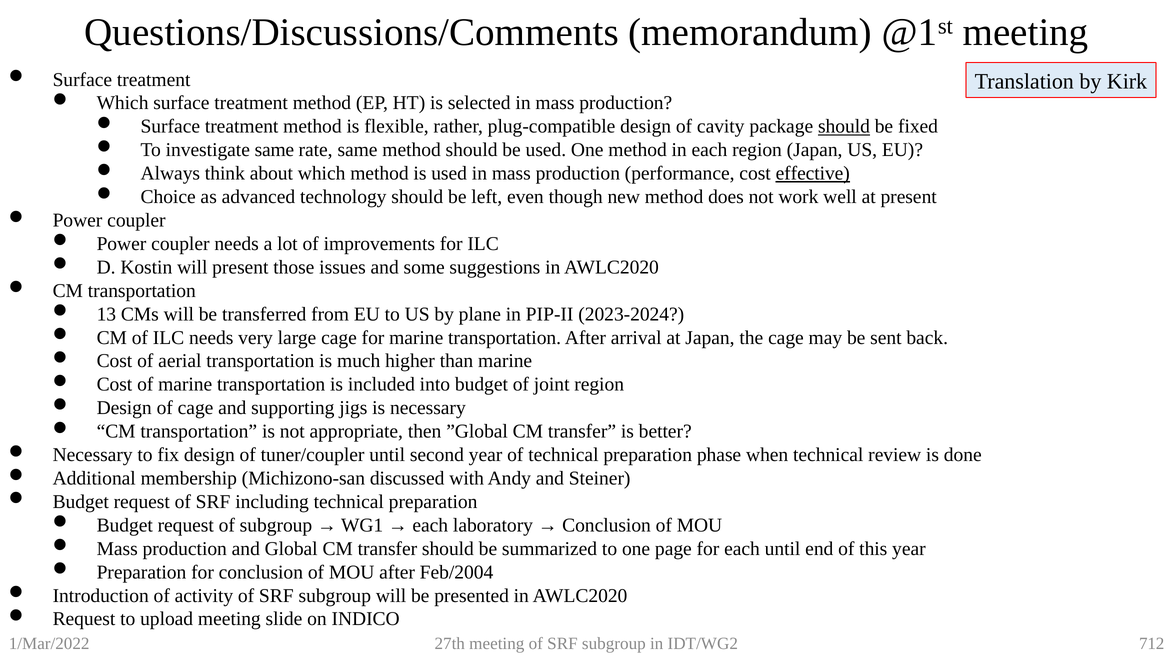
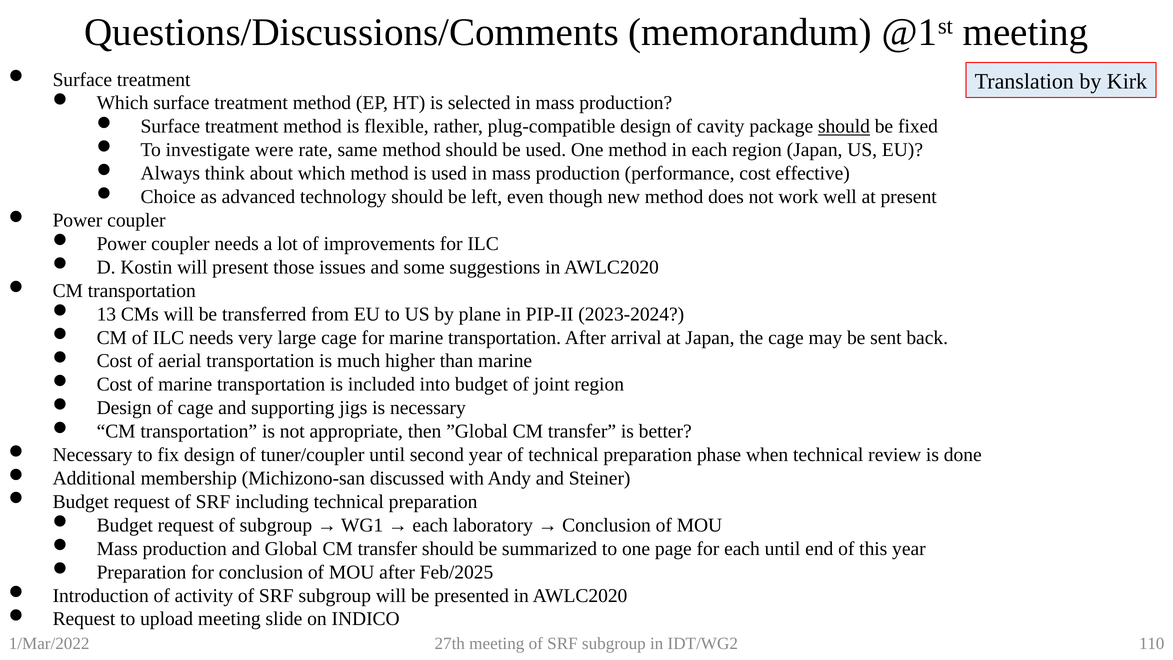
investigate same: same -> were
effective underline: present -> none
Feb/2004: Feb/2004 -> Feb/2025
712: 712 -> 110
